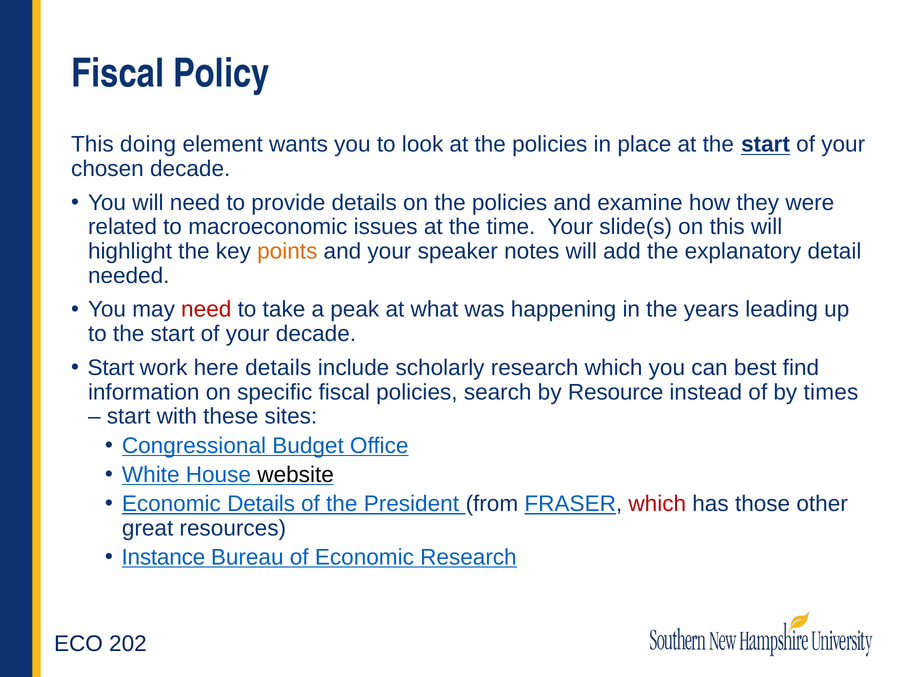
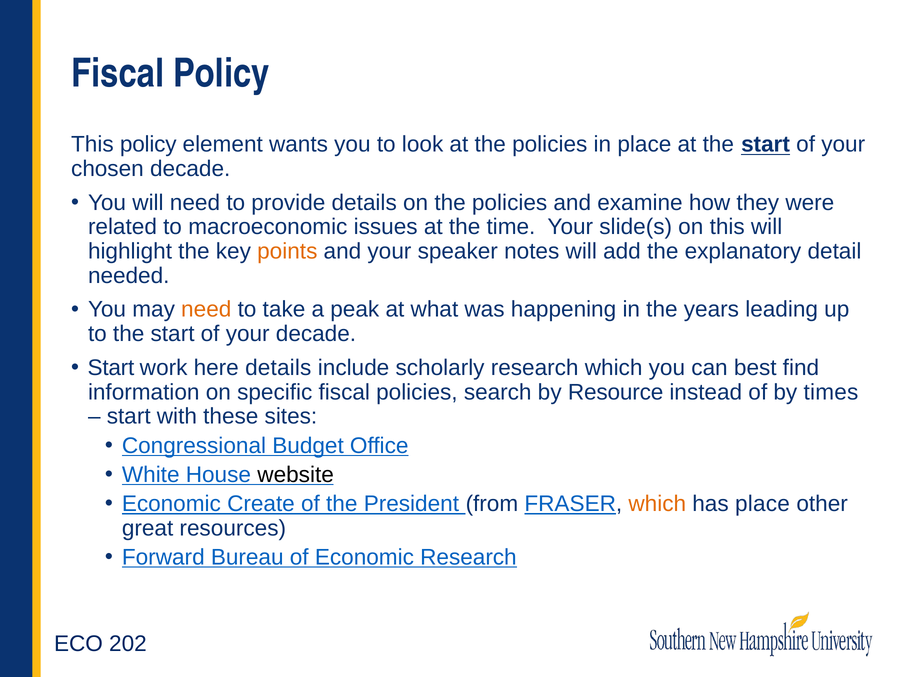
This doing: doing -> policy
need at (206, 310) colour: red -> orange
Economic Details: Details -> Create
which at (657, 504) colour: red -> orange
has those: those -> place
Instance: Instance -> Forward
